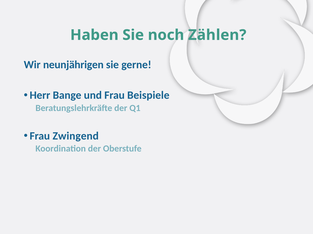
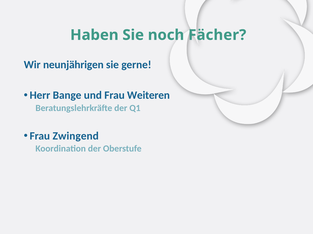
Zählen: Zählen -> Fächer
Beispiele: Beispiele -> Weiteren
